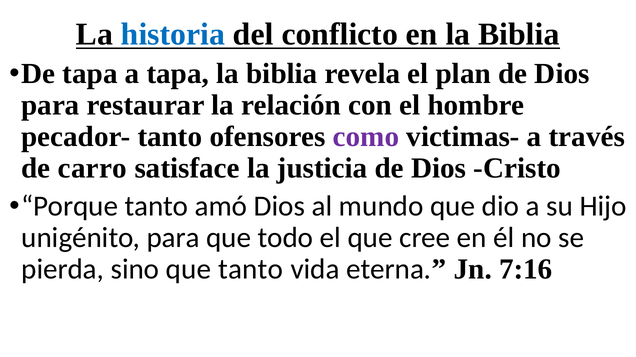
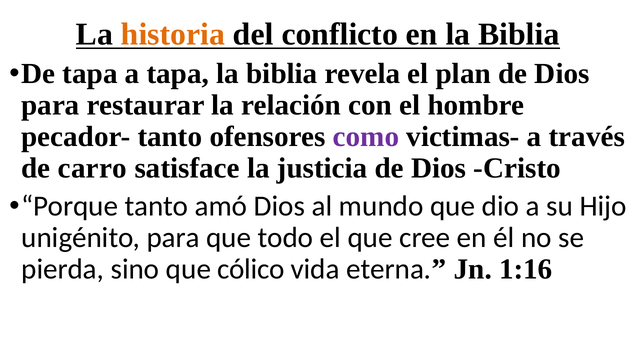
historia colour: blue -> orange
que tanto: tanto -> cólico
7:16: 7:16 -> 1:16
